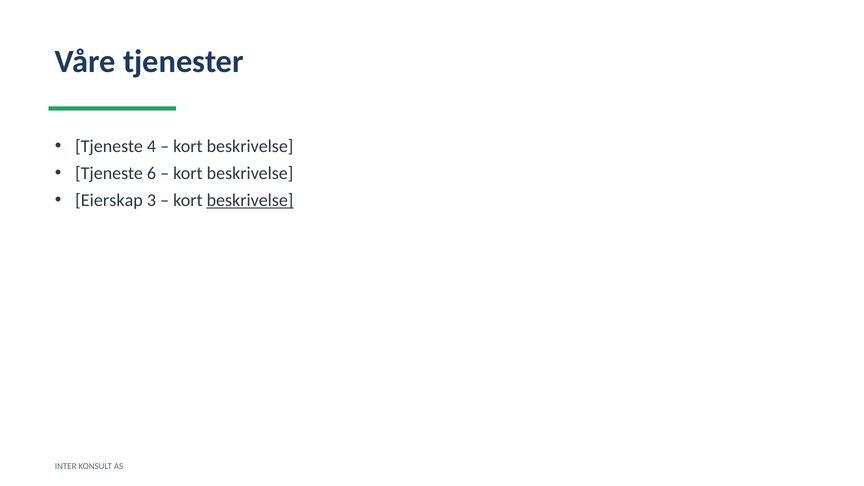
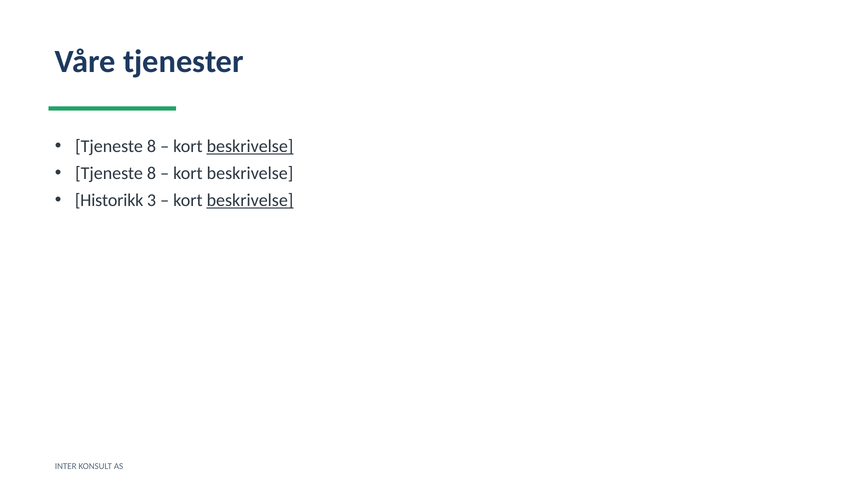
4 at (151, 146): 4 -> 8
beskrivelse at (250, 146) underline: none -> present
6 at (151, 173): 6 -> 8
Eierskap: Eierskap -> Historikk
